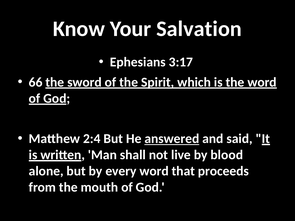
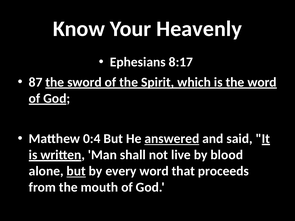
Salvation: Salvation -> Heavenly
3:17: 3:17 -> 8:17
66: 66 -> 87
2:4: 2:4 -> 0:4
but at (76, 171) underline: none -> present
